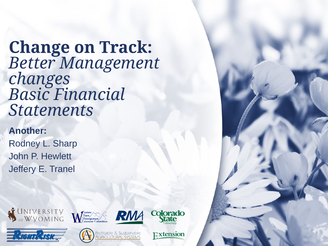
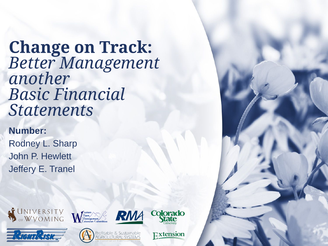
changes: changes -> another
Another: Another -> Number
